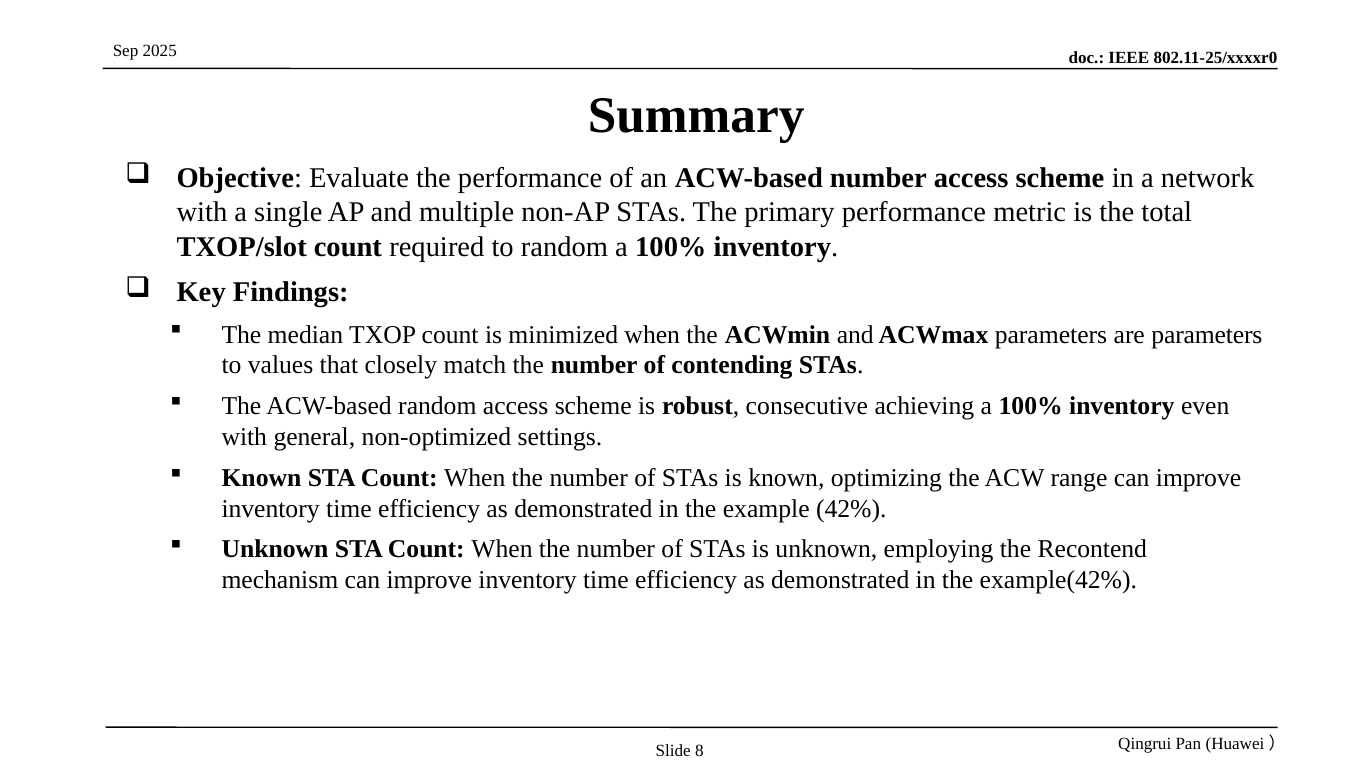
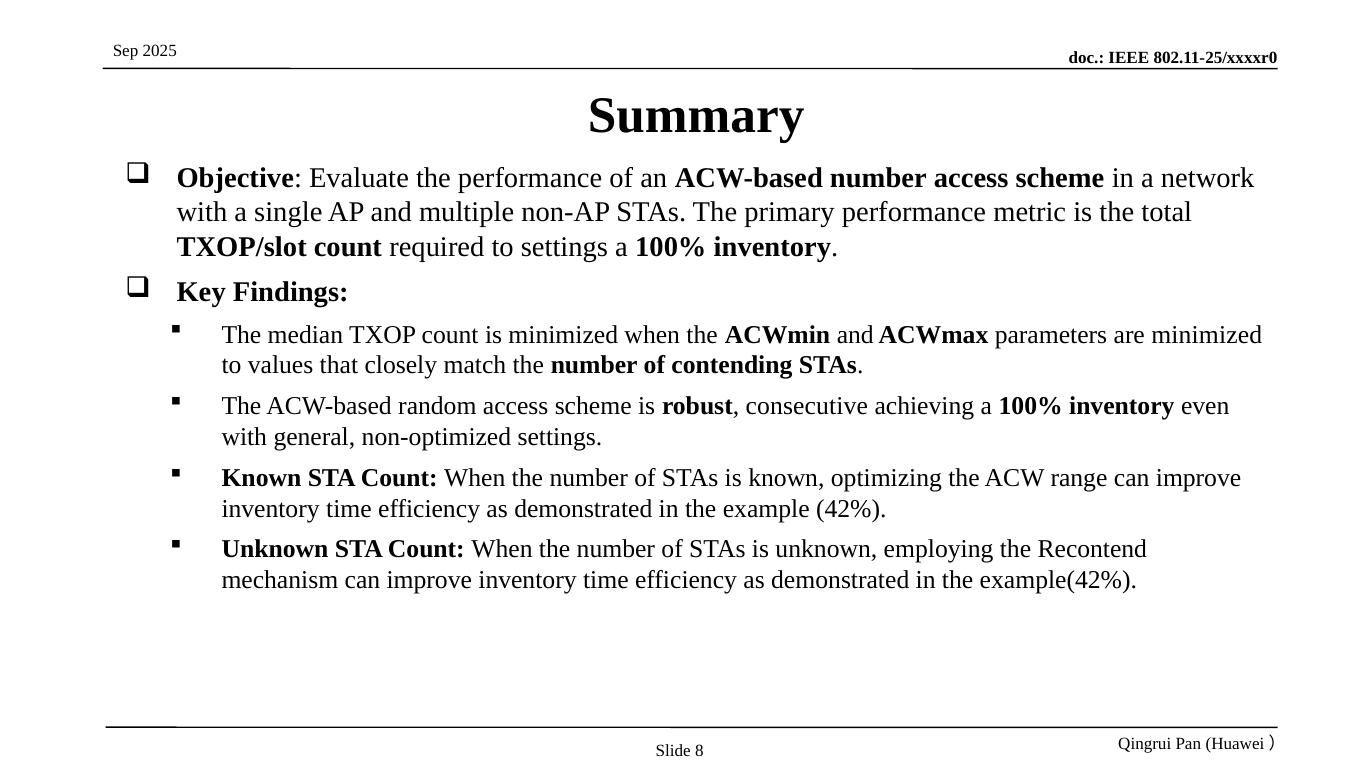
to random: random -> settings
are parameters: parameters -> minimized
